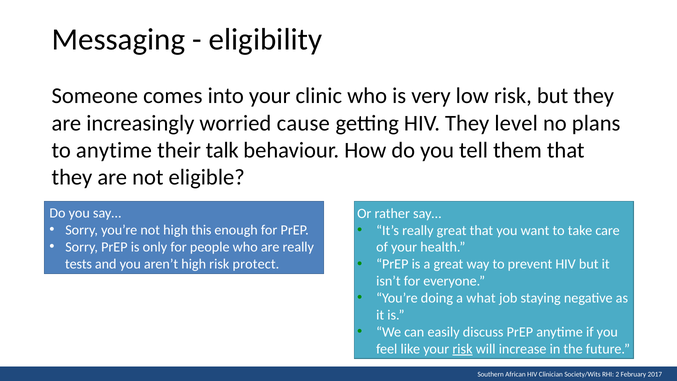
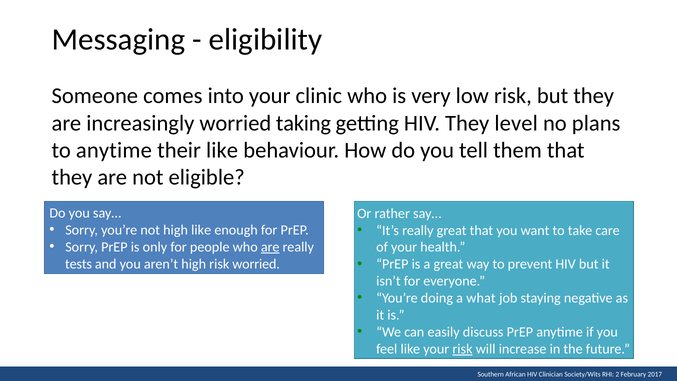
cause: cause -> taking
their talk: talk -> like
high this: this -> like
are at (270, 247) underline: none -> present
risk protect: protect -> worried
